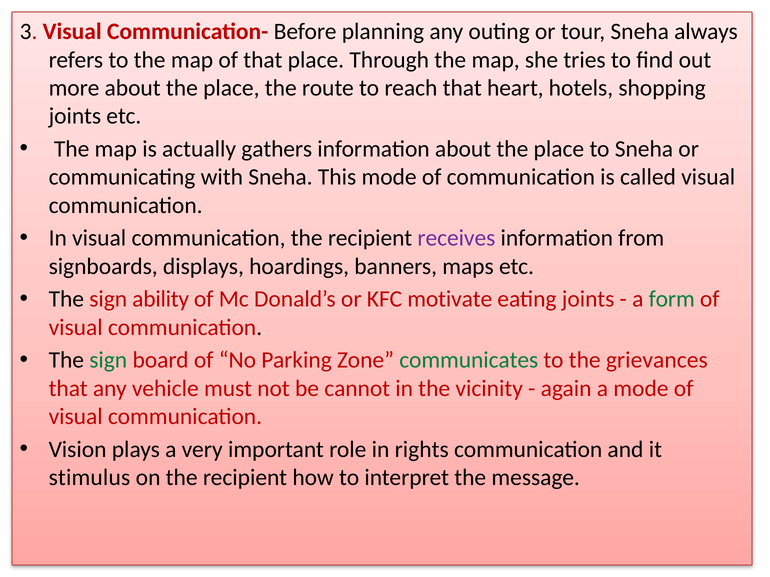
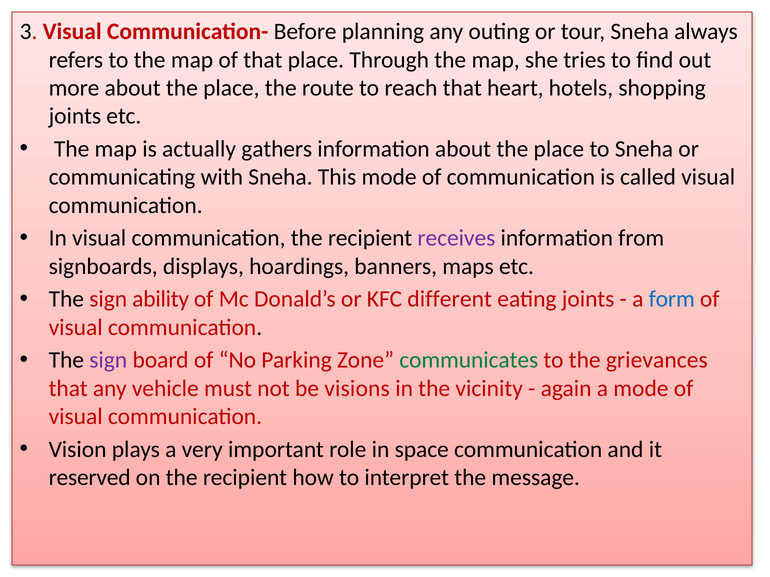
motivate: motivate -> different
form colour: green -> blue
sign at (108, 361) colour: green -> purple
cannot: cannot -> visions
rights: rights -> space
stimulus: stimulus -> reserved
